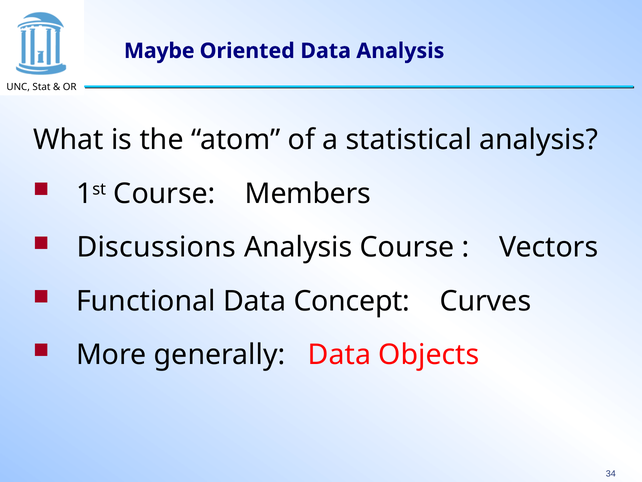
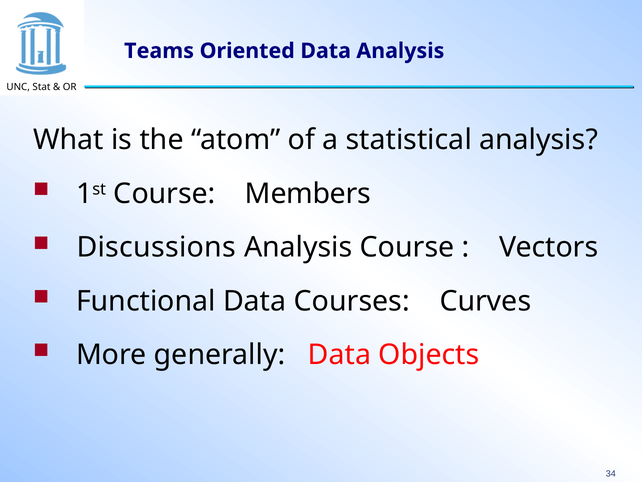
Maybe: Maybe -> Teams
Concept: Concept -> Courses
